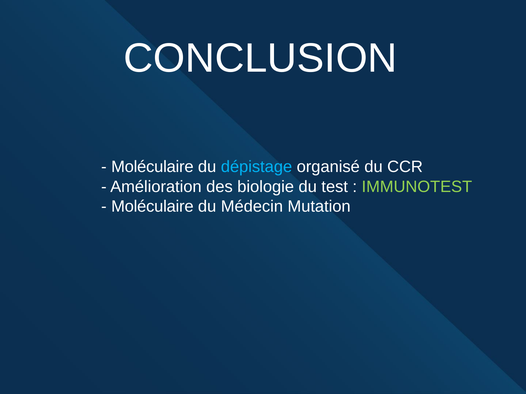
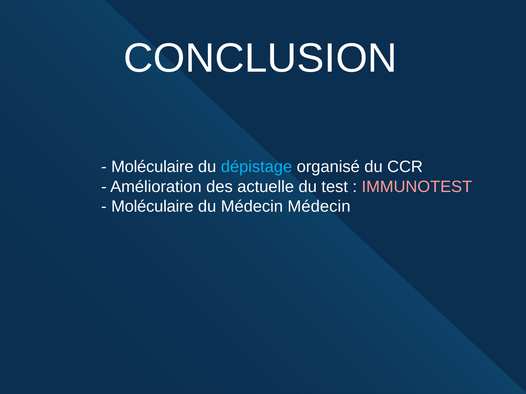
biologie: biologie -> actuelle
IMMUNOTEST colour: light green -> pink
Médecin Mutation: Mutation -> Médecin
